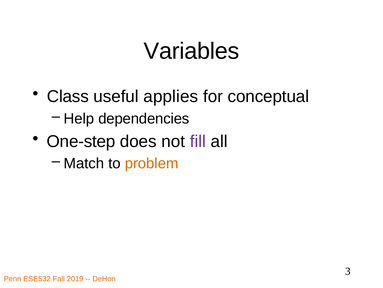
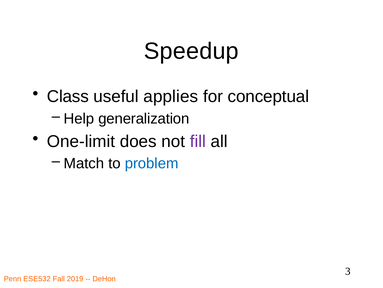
Variables: Variables -> Speedup
dependencies: dependencies -> generalization
One-step: One-step -> One-limit
problem colour: orange -> blue
